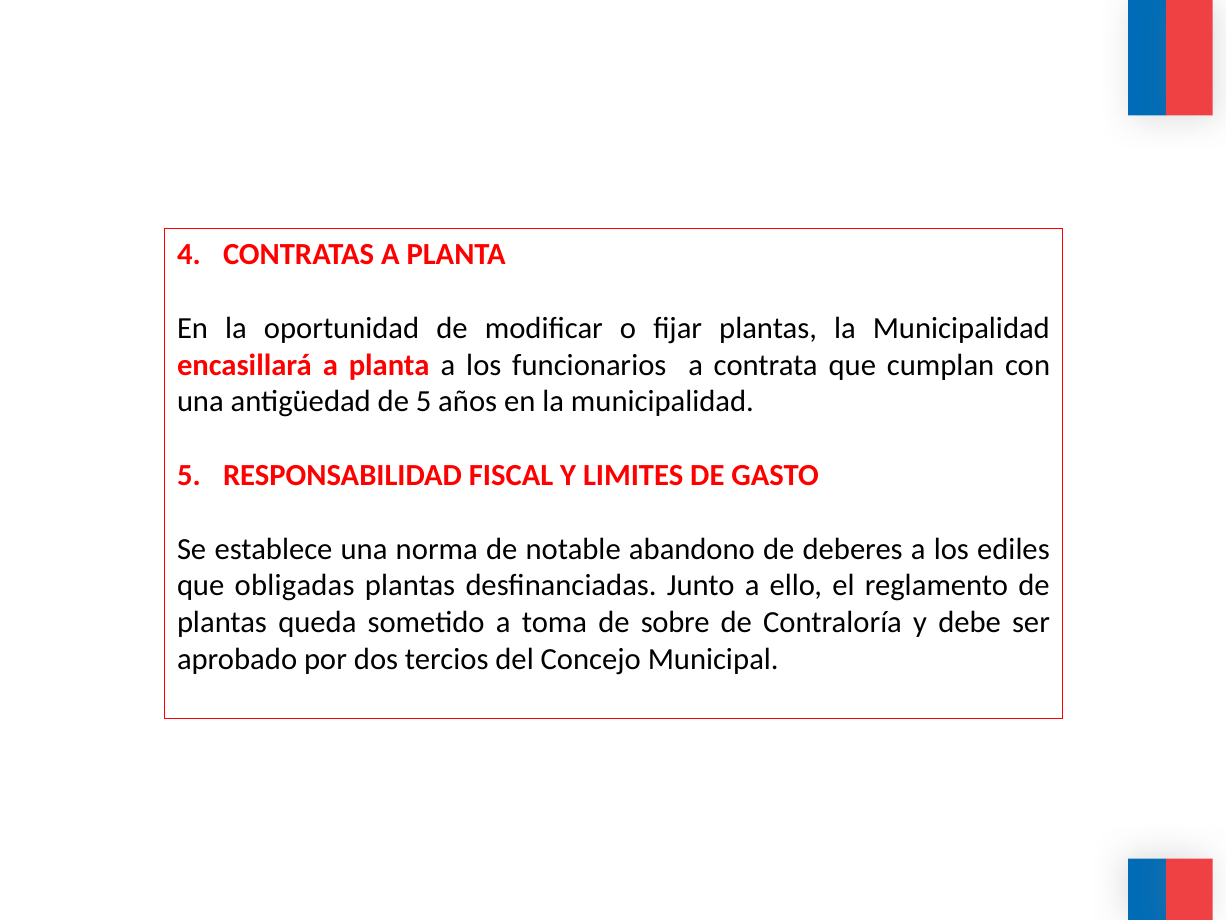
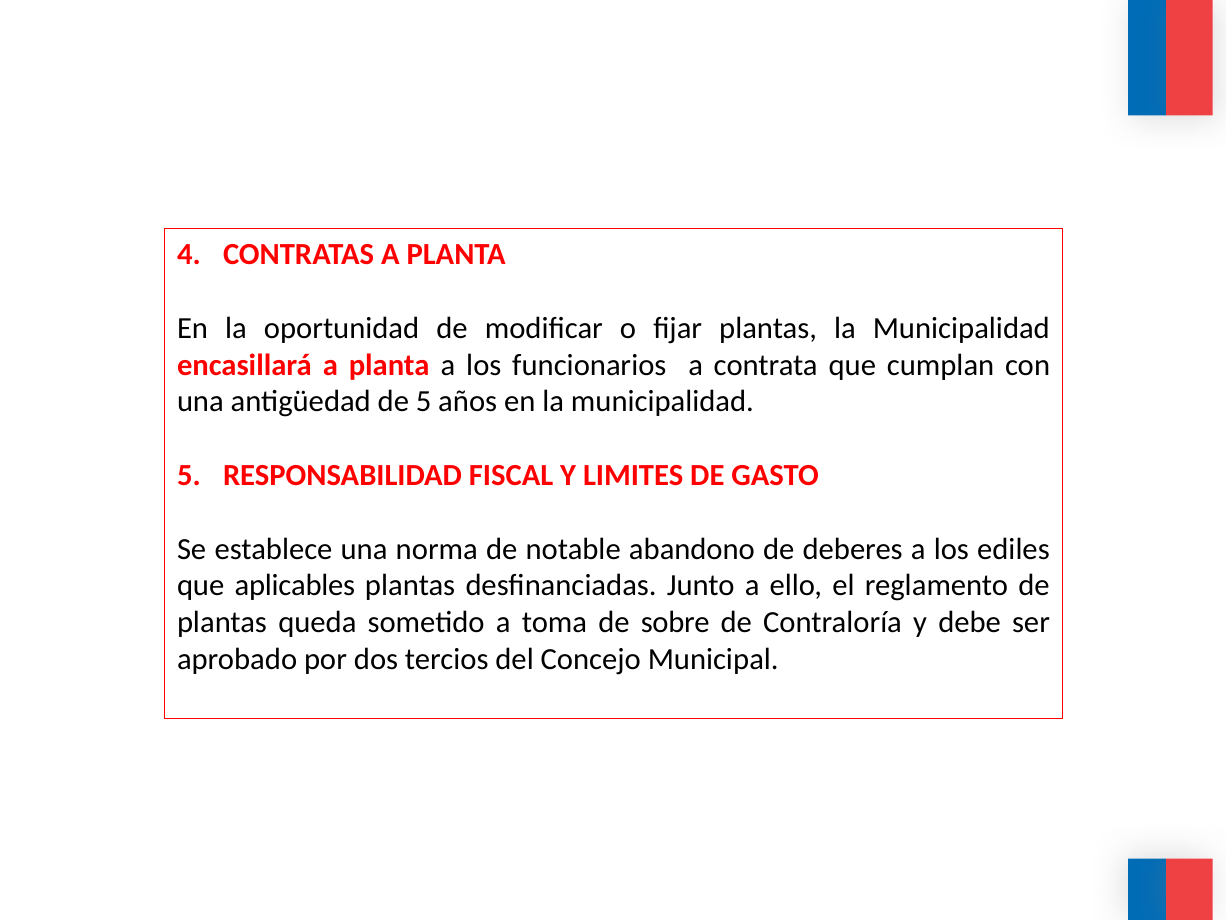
obligadas: obligadas -> aplicables
